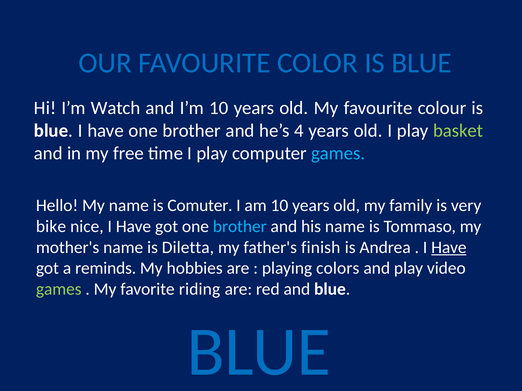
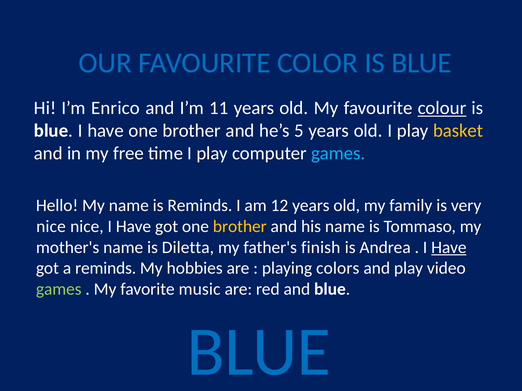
Watch: Watch -> Enrico
I’m 10: 10 -> 11
colour underline: none -> present
4: 4 -> 5
basket colour: light green -> yellow
is Comuter: Comuter -> Reminds
am 10: 10 -> 12
bike at (51, 227): bike -> nice
brother at (240, 227) colour: light blue -> yellow
riding: riding -> music
